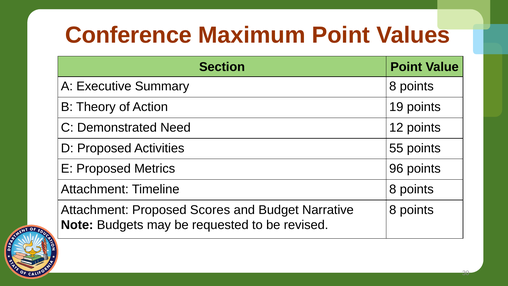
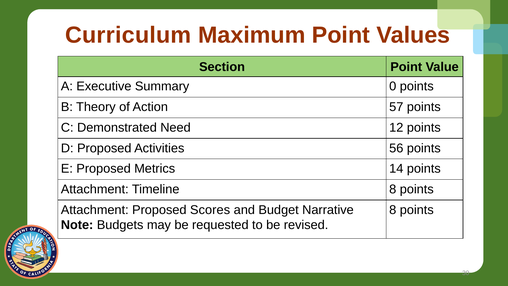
Conference: Conference -> Curriculum
Summary 8: 8 -> 0
19: 19 -> 57
55: 55 -> 56
96: 96 -> 14
